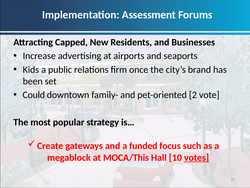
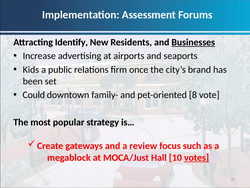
Capped: Capped -> Identify
Businesses underline: none -> present
2: 2 -> 8
funded: funded -> review
MOCA/This: MOCA/This -> MOCA/Just
